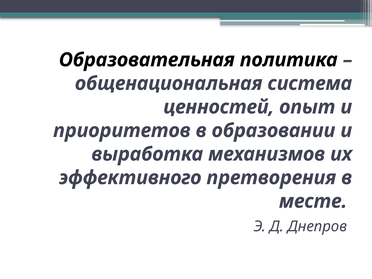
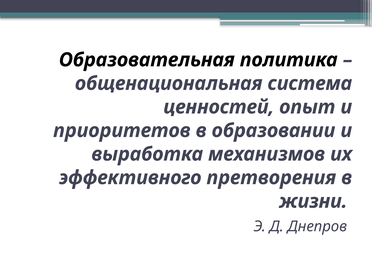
месте: месте -> жизни
